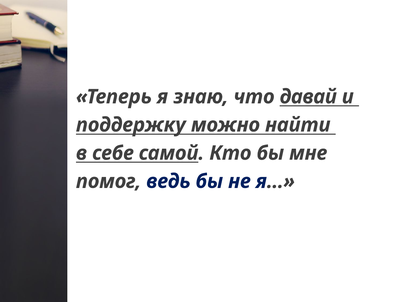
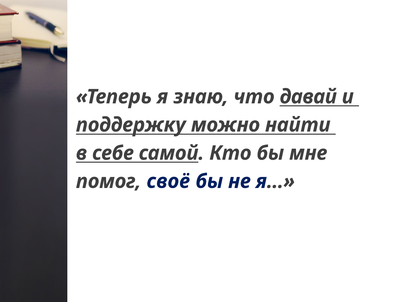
ведь: ведь -> своё
